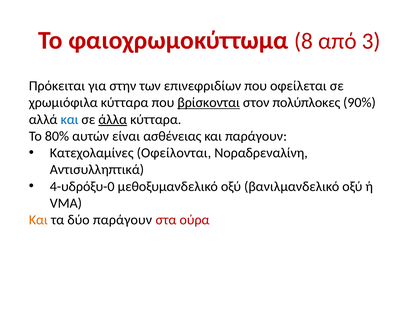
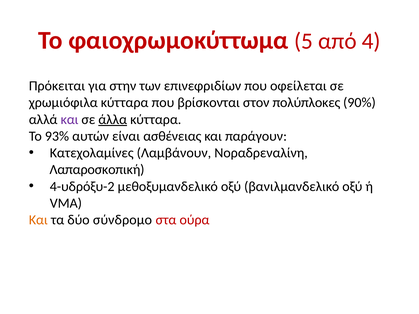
8: 8 -> 5
3: 3 -> 4
βρίσκονται underline: present -> none
και at (70, 120) colour: blue -> purple
80%: 80% -> 93%
Οφείλονται: Οφείλονται -> Λαμβάνουν
Αντισυλληπτικά: Αντισυλληπτικά -> Λαπαροσκοπική
4-υδρόξυ-0: 4-υδρόξυ-0 -> 4-υδρόξυ-2
δύο παράγουν: παράγουν -> σύνδρομο
